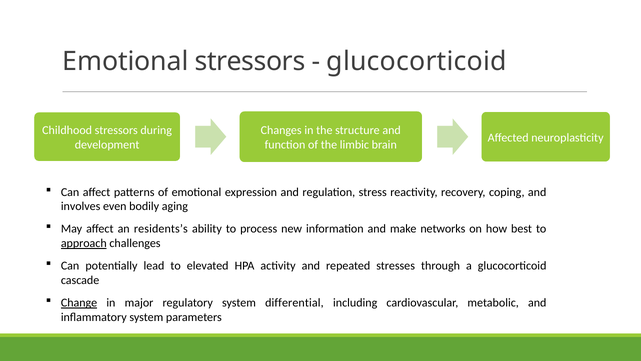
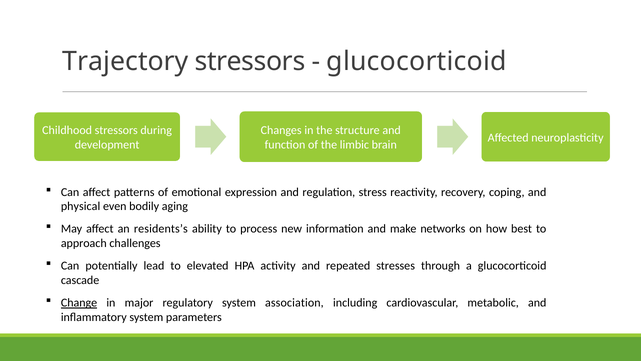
Emotional at (126, 61): Emotional -> Trajectory
involves: involves -> physical
approach underline: present -> none
differential: differential -> association
